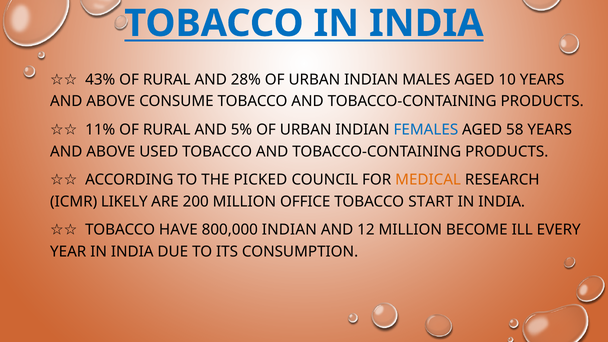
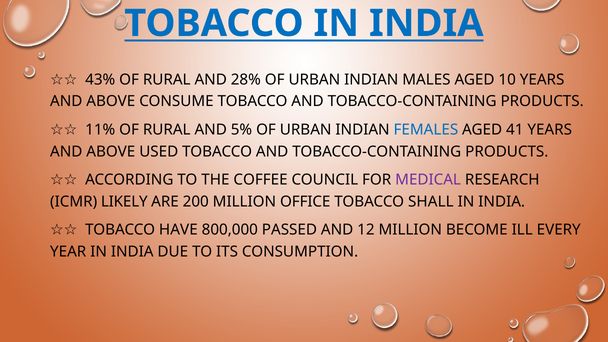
58: 58 -> 41
PICKED: PICKED -> COFFEE
MEDICAL colour: orange -> purple
START: START -> SHALL
800,000 INDIAN: INDIAN -> PASSED
